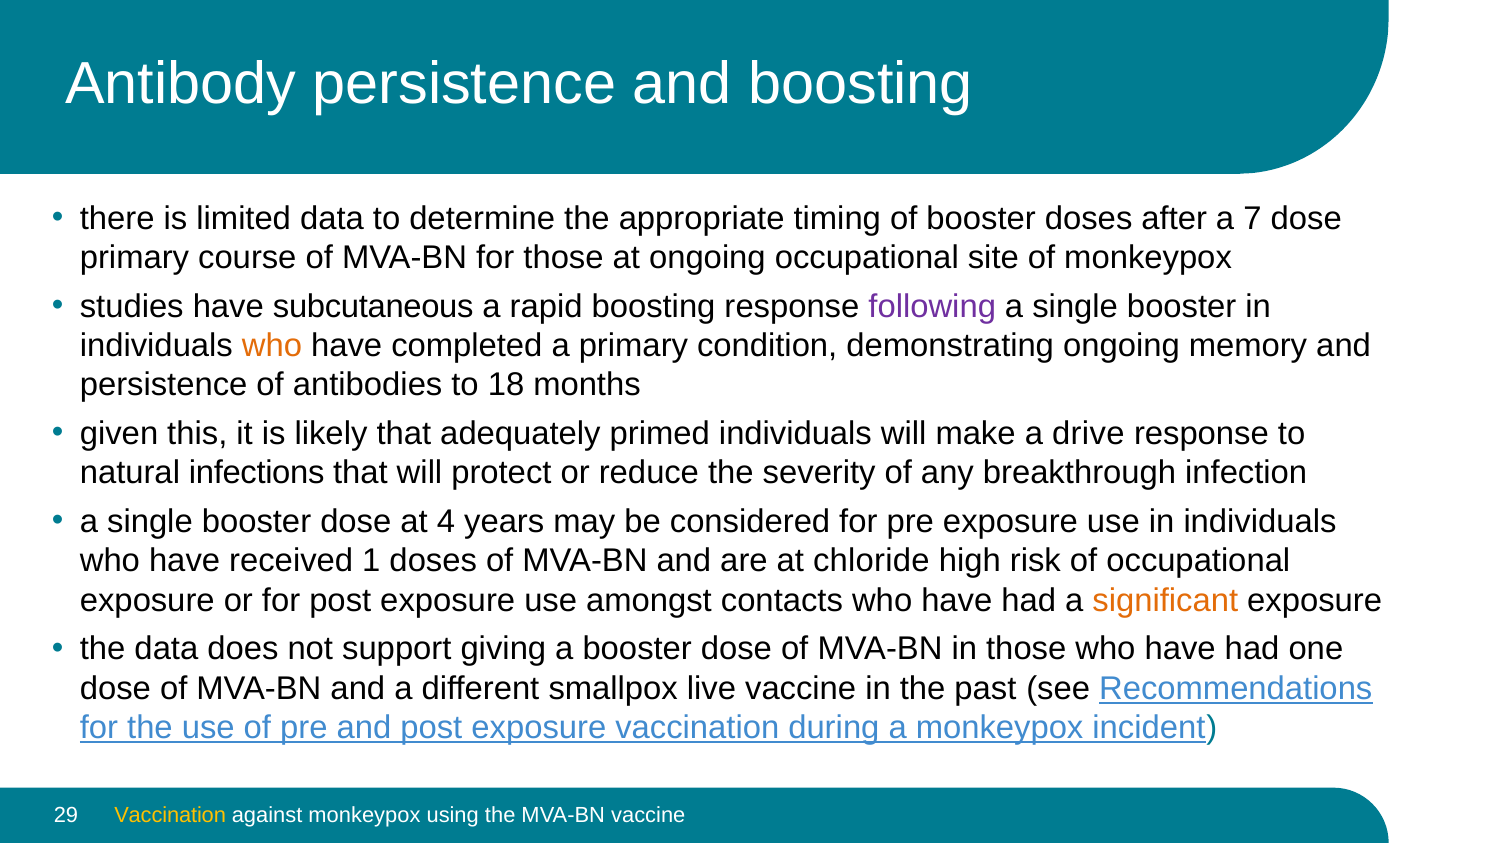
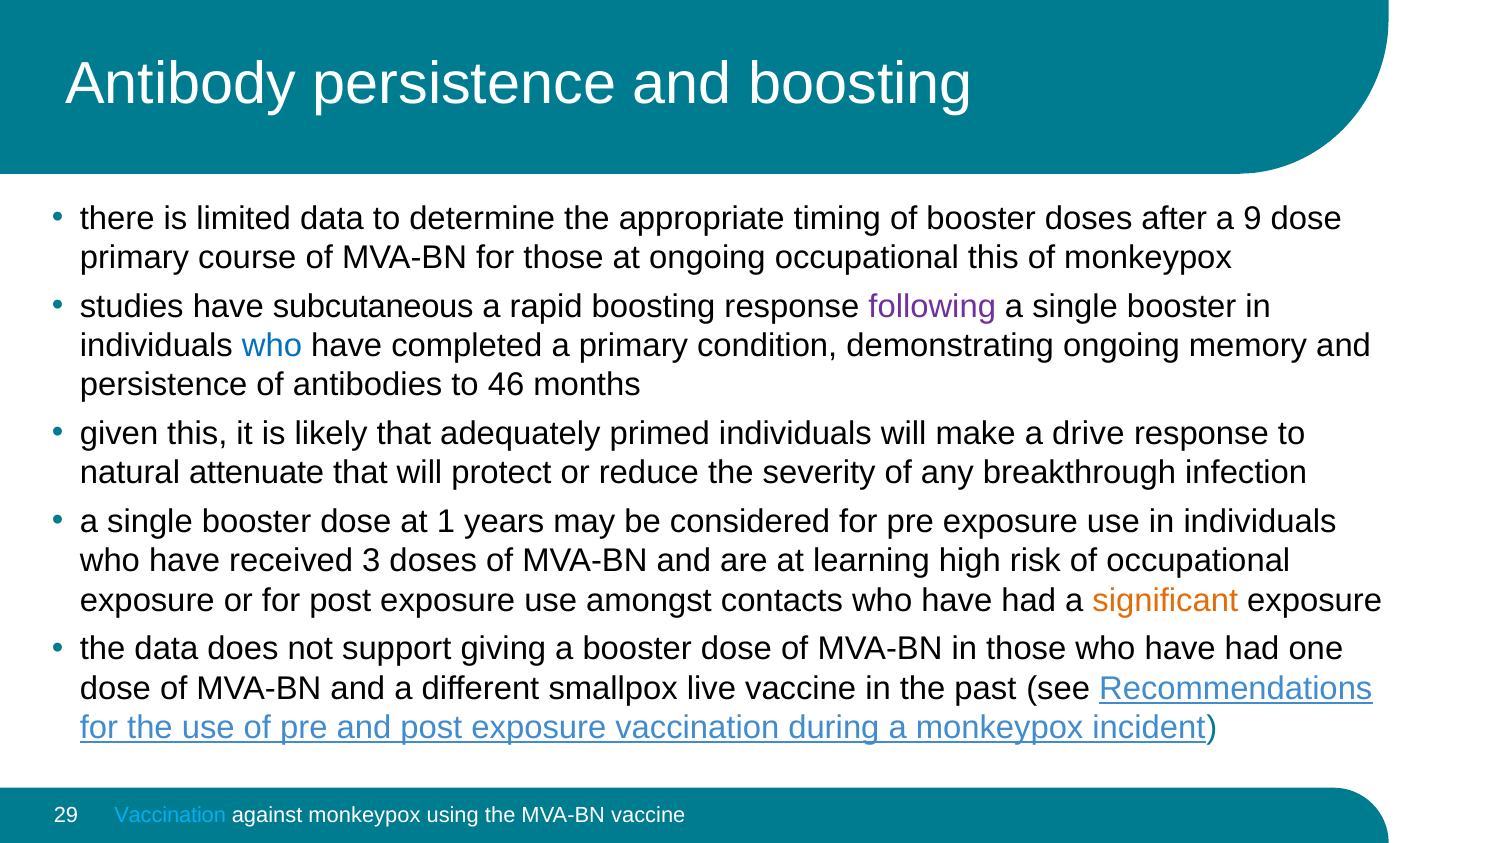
7: 7 -> 9
occupational site: site -> this
who at (272, 346) colour: orange -> blue
18: 18 -> 46
infections: infections -> attenuate
4: 4 -> 1
1: 1 -> 3
chloride: chloride -> learning
Vaccination at (170, 816) colour: yellow -> light blue
